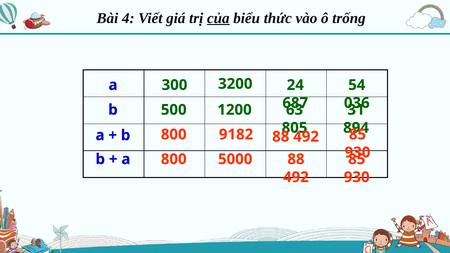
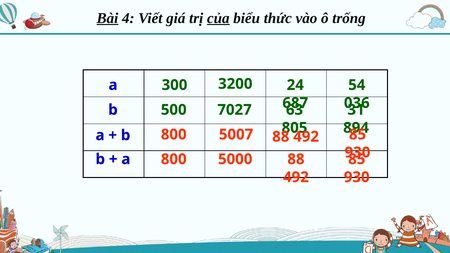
Bài underline: none -> present
1200: 1200 -> 7027
9182: 9182 -> 5007
